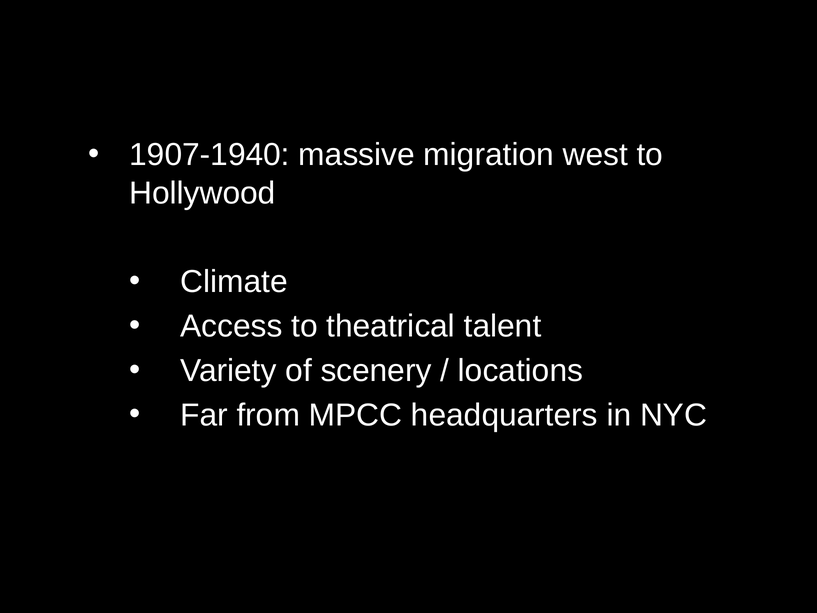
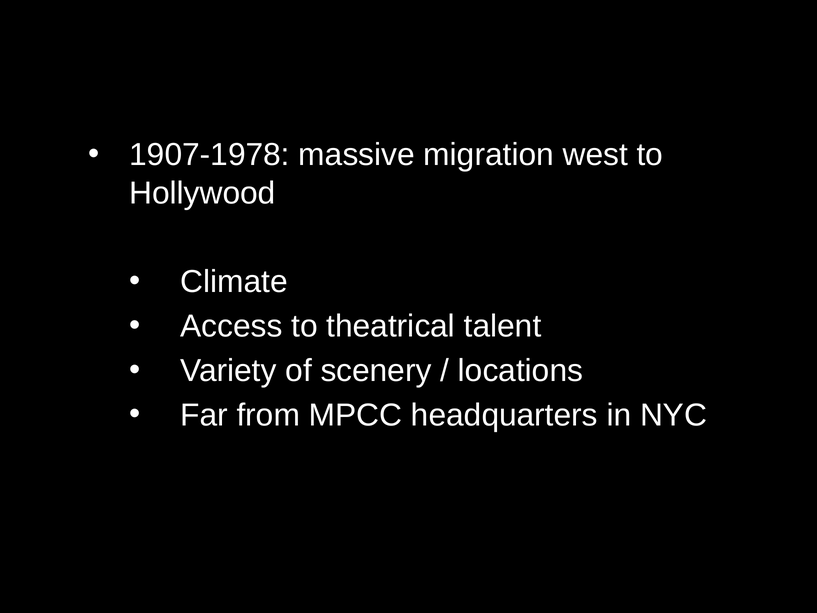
1907-1940: 1907-1940 -> 1907-1978
